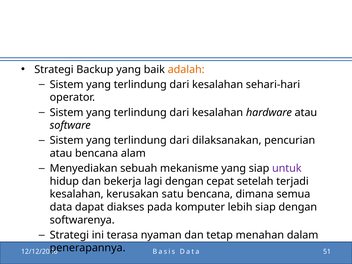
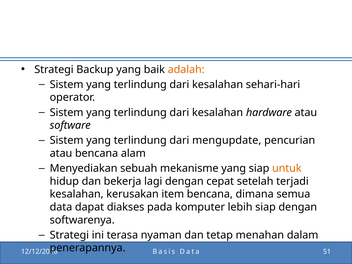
dilaksanakan: dilaksanakan -> mengupdate
untuk colour: purple -> orange
satu: satu -> item
